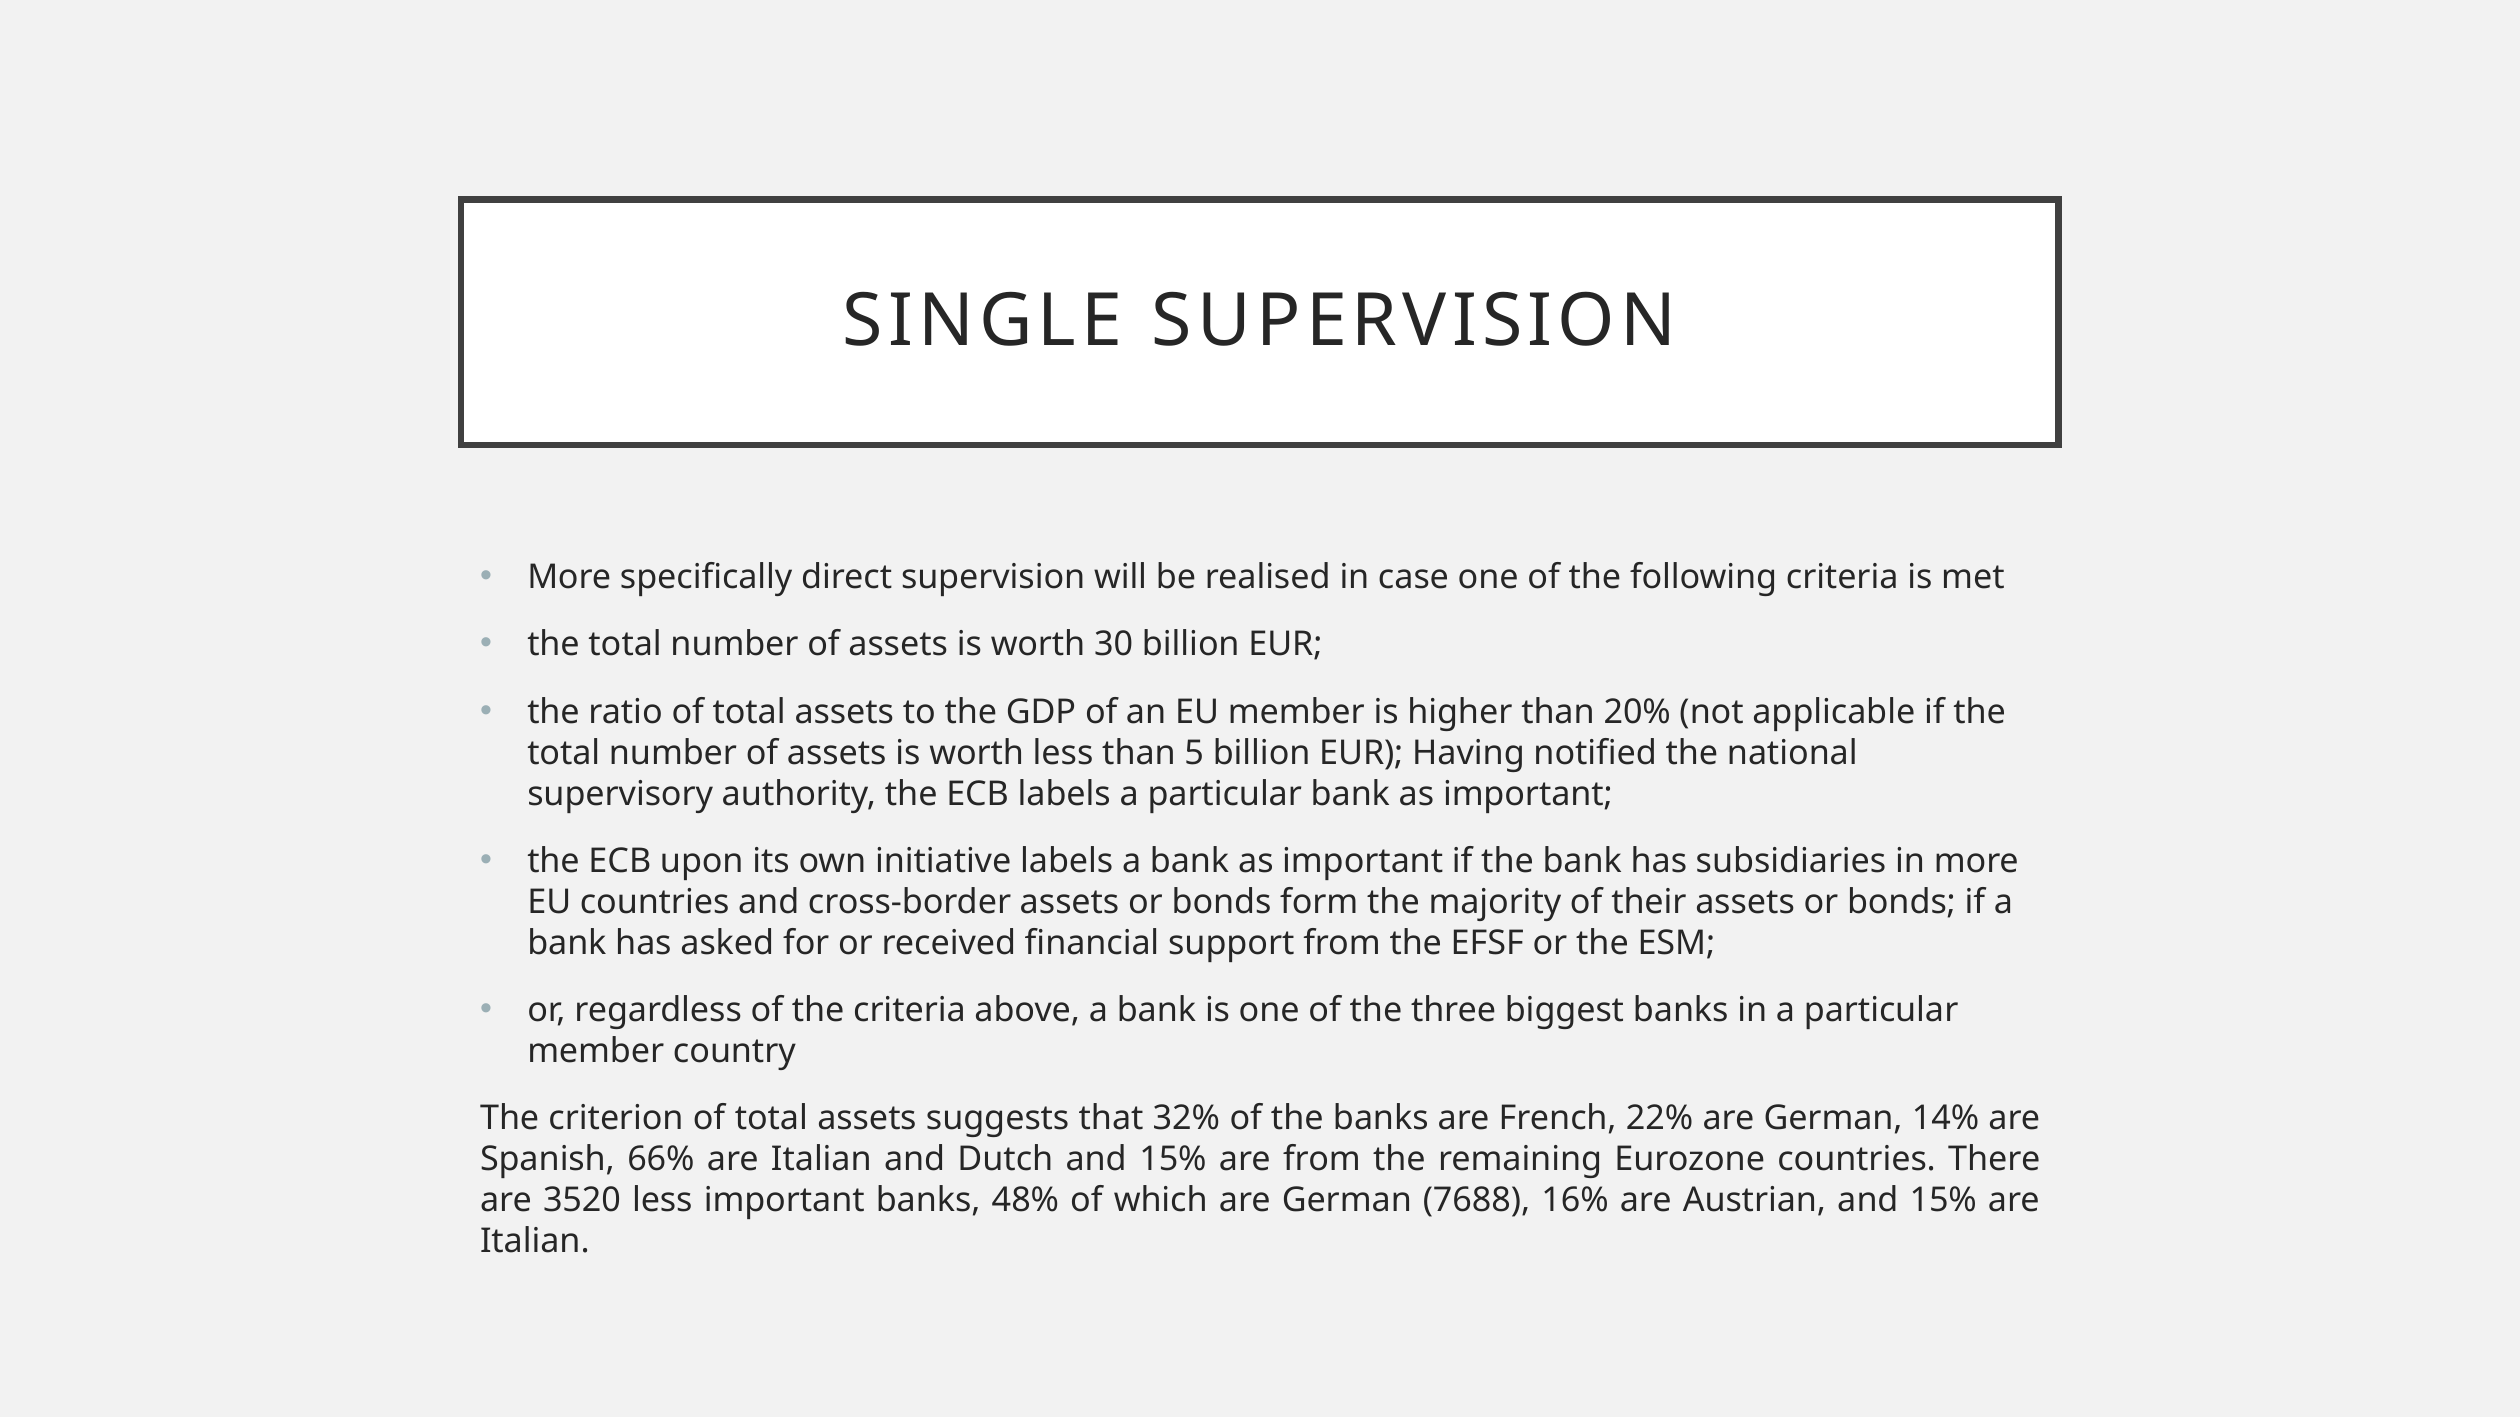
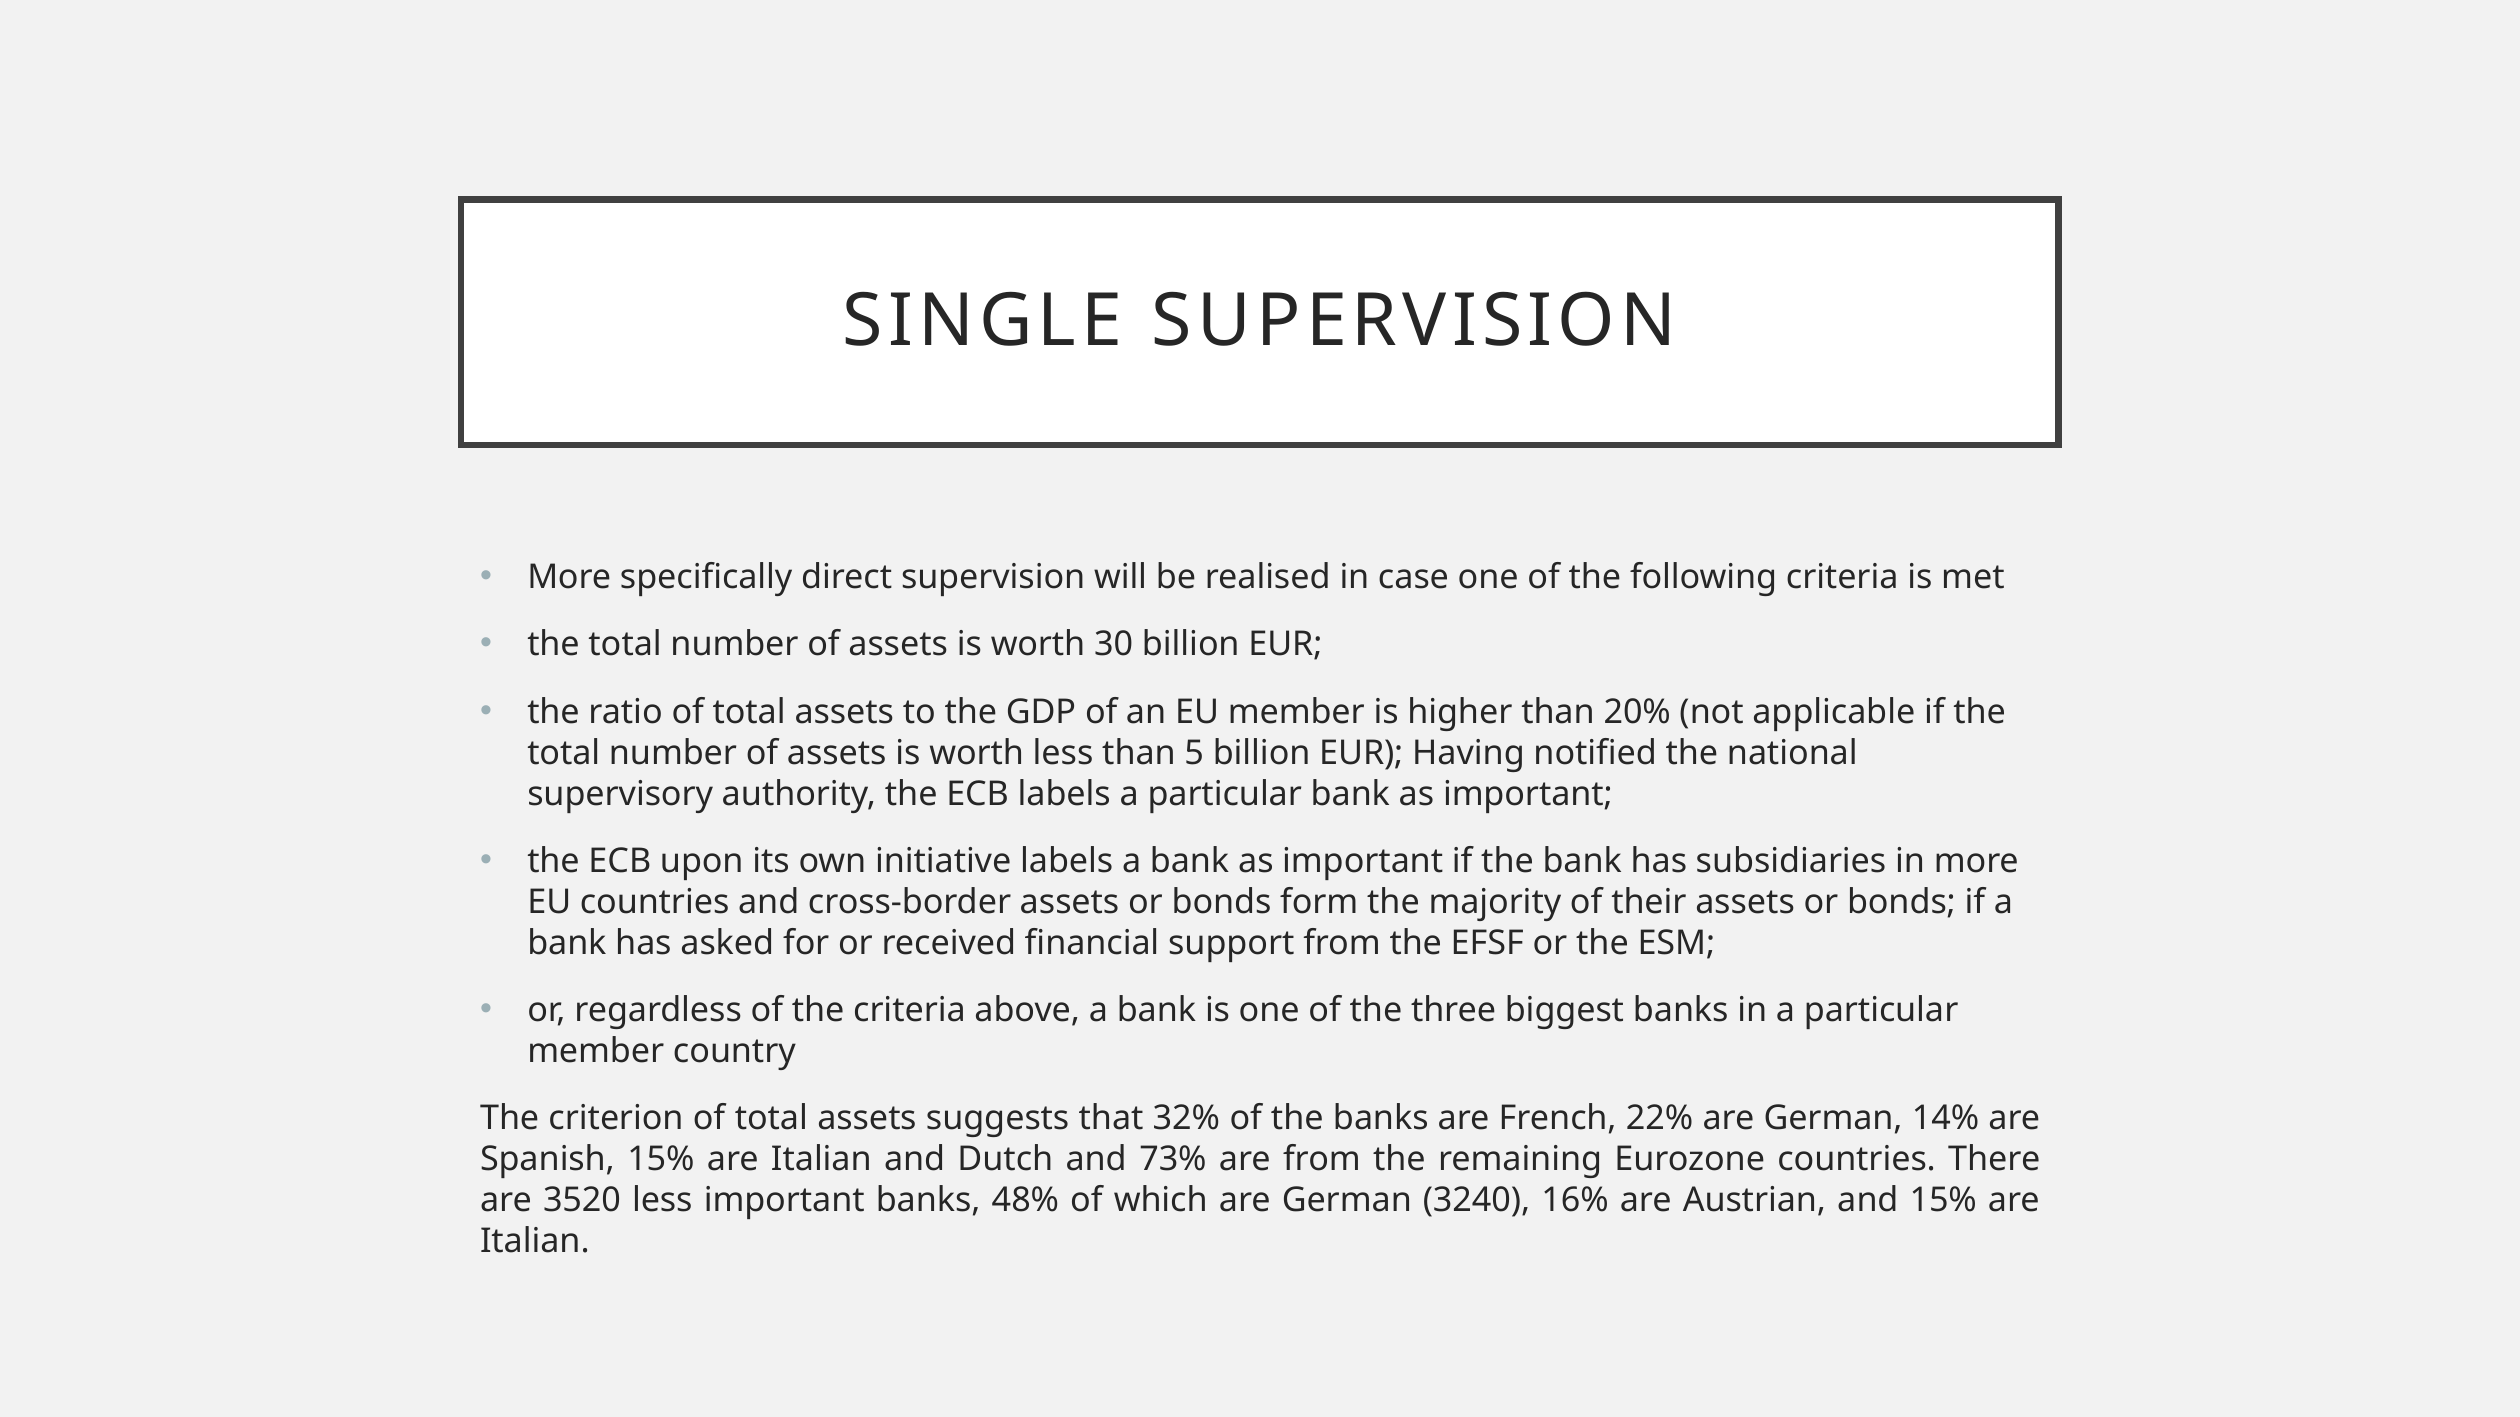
Spanish 66%: 66% -> 15%
Dutch and 15%: 15% -> 73%
7688: 7688 -> 3240
